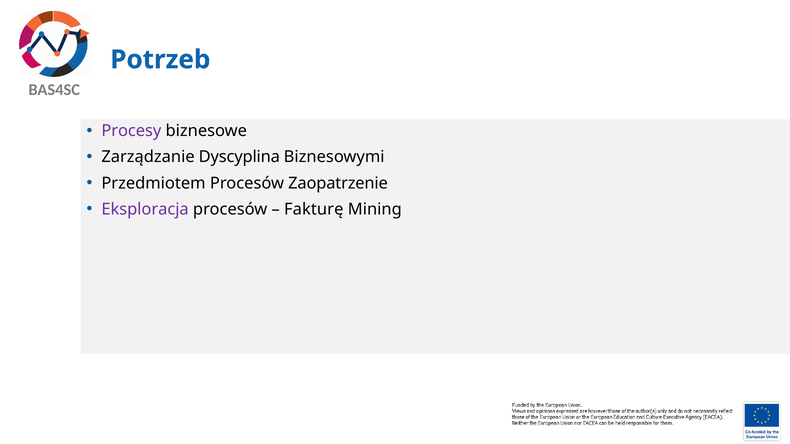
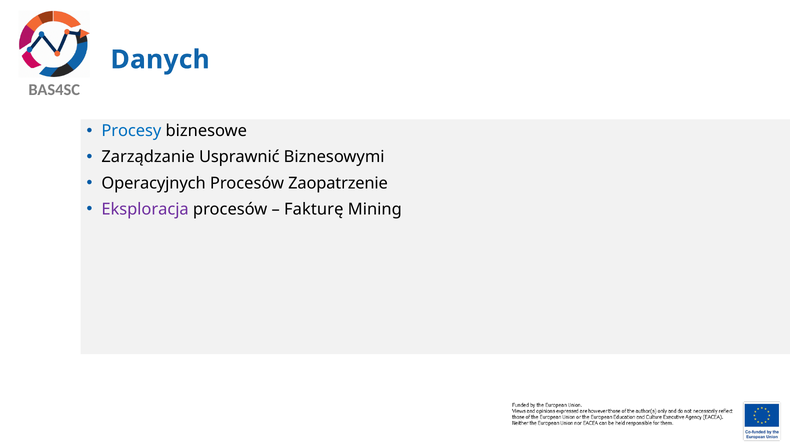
Potrzeb: Potrzeb -> Danych
Procesy colour: purple -> blue
Dyscyplina: Dyscyplina -> Usprawnić
Przedmiotem: Przedmiotem -> Operacyjnych
